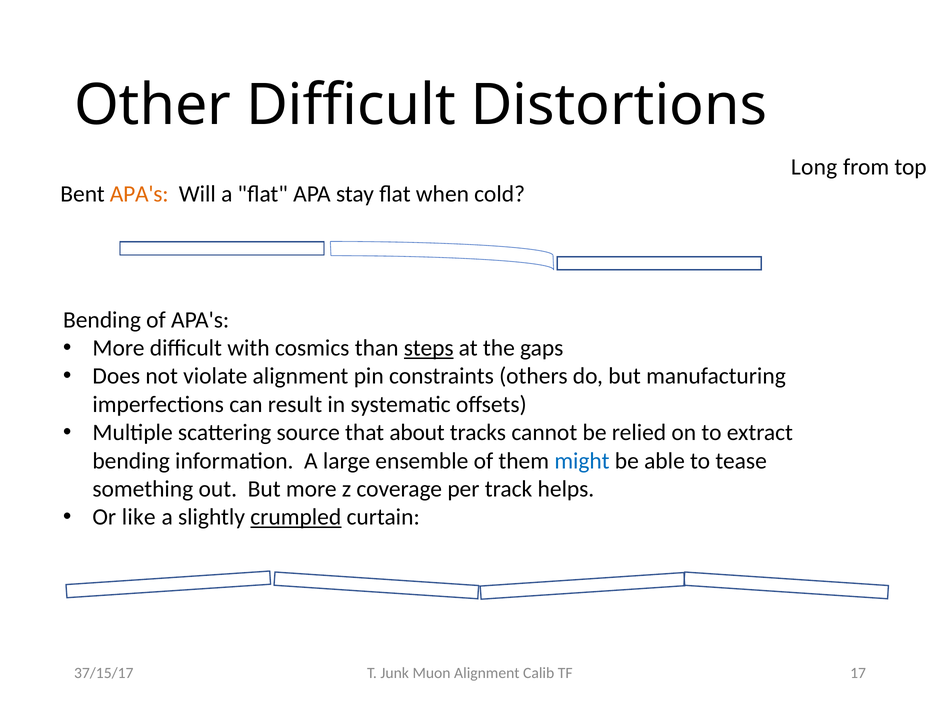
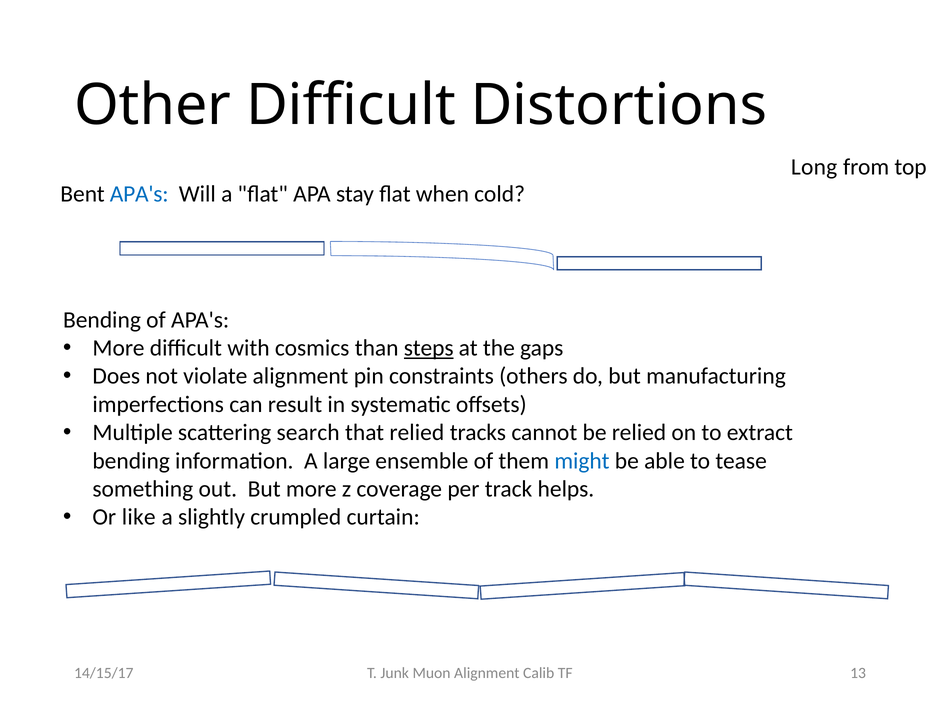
APA's at (139, 194) colour: orange -> blue
source: source -> search
that about: about -> relied
crumpled underline: present -> none
17: 17 -> 13
37/15/17: 37/15/17 -> 14/15/17
